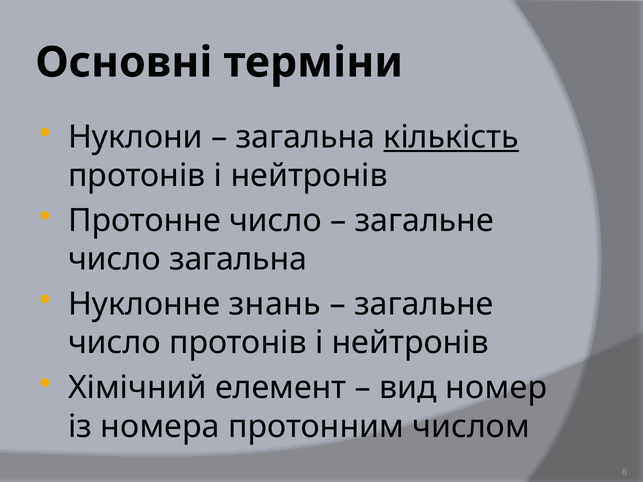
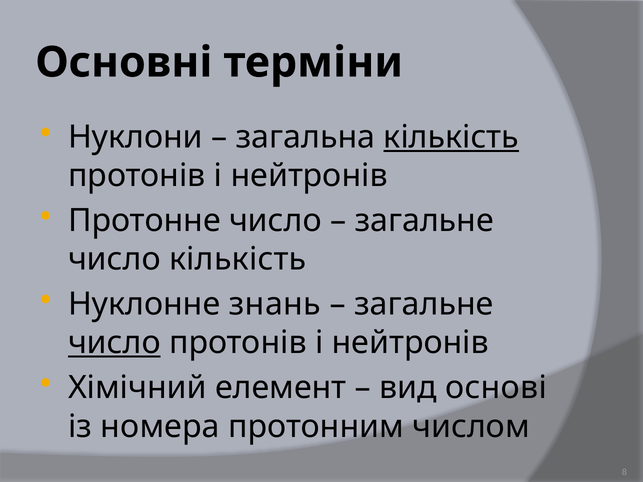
число загальна: загальна -> кількість
число at (114, 343) underline: none -> present
номер: номер -> основі
